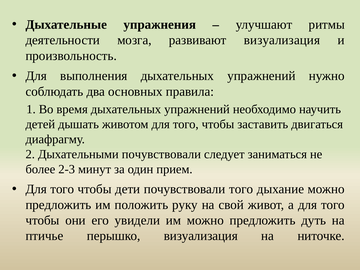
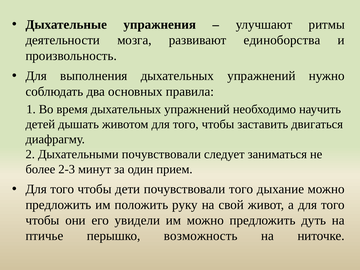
развивают визуализация: визуализация -> единоборства
перышко визуализация: визуализация -> возможность
